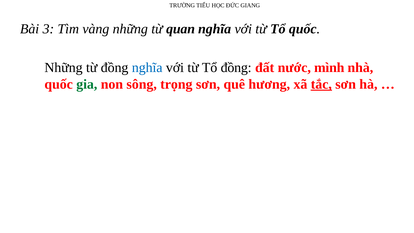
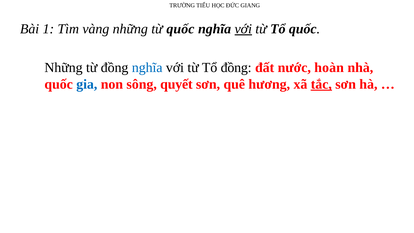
3: 3 -> 1
từ quan: quan -> quốc
với at (243, 29) underline: none -> present
mình: mình -> hoàn
gia colour: green -> blue
trọng: trọng -> quyết
